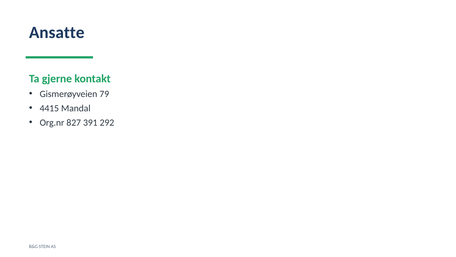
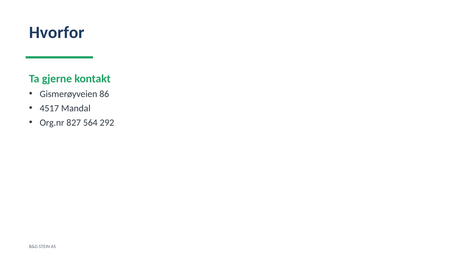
Ansatte: Ansatte -> Hvorfor
79: 79 -> 86
4415: 4415 -> 4517
391: 391 -> 564
